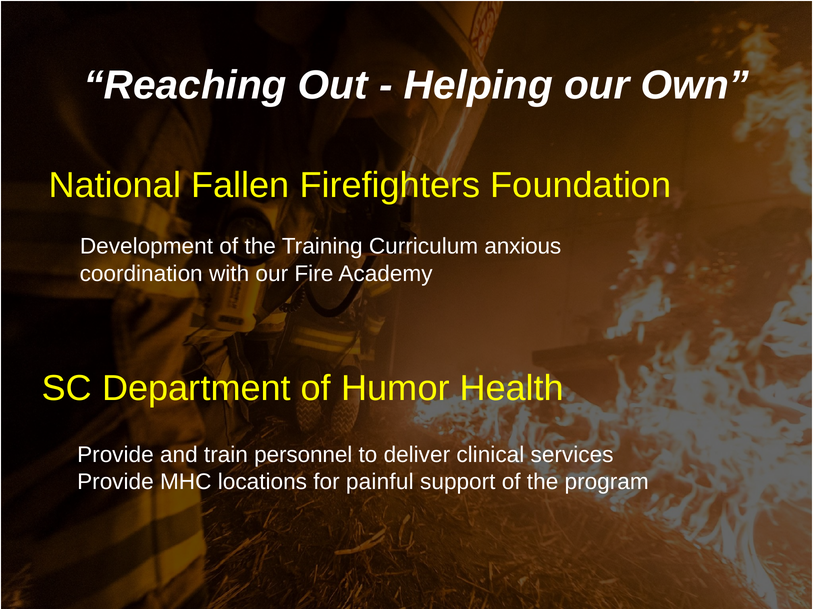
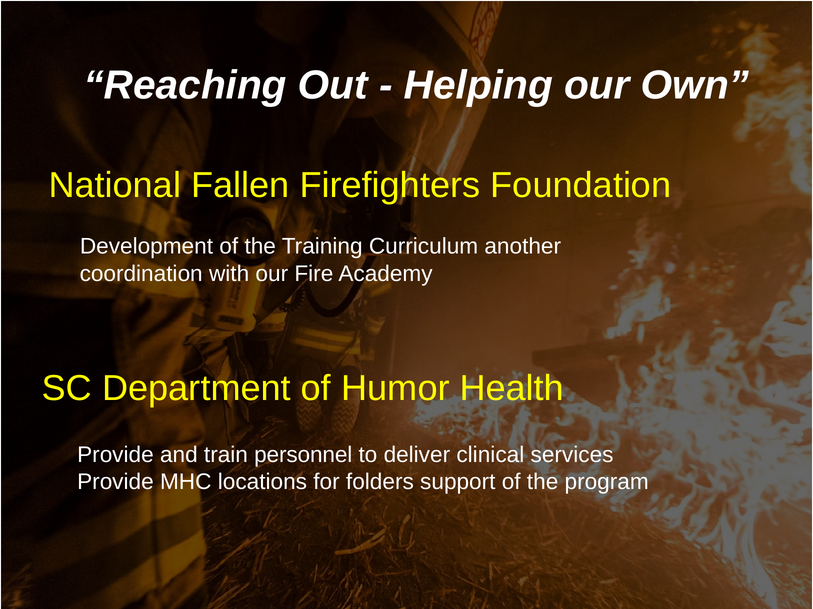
anxious: anxious -> another
painful: painful -> folders
